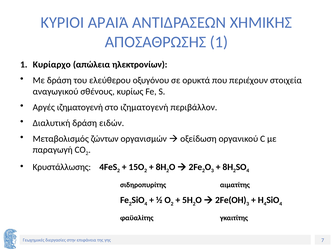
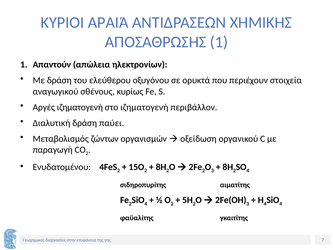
Κυρίαρχο: Κυρίαρχο -> Απαντούν
ειδών: ειδών -> παύει
Κρυστάλλωσης: Κρυστάλλωσης -> Ενυδατομένου
